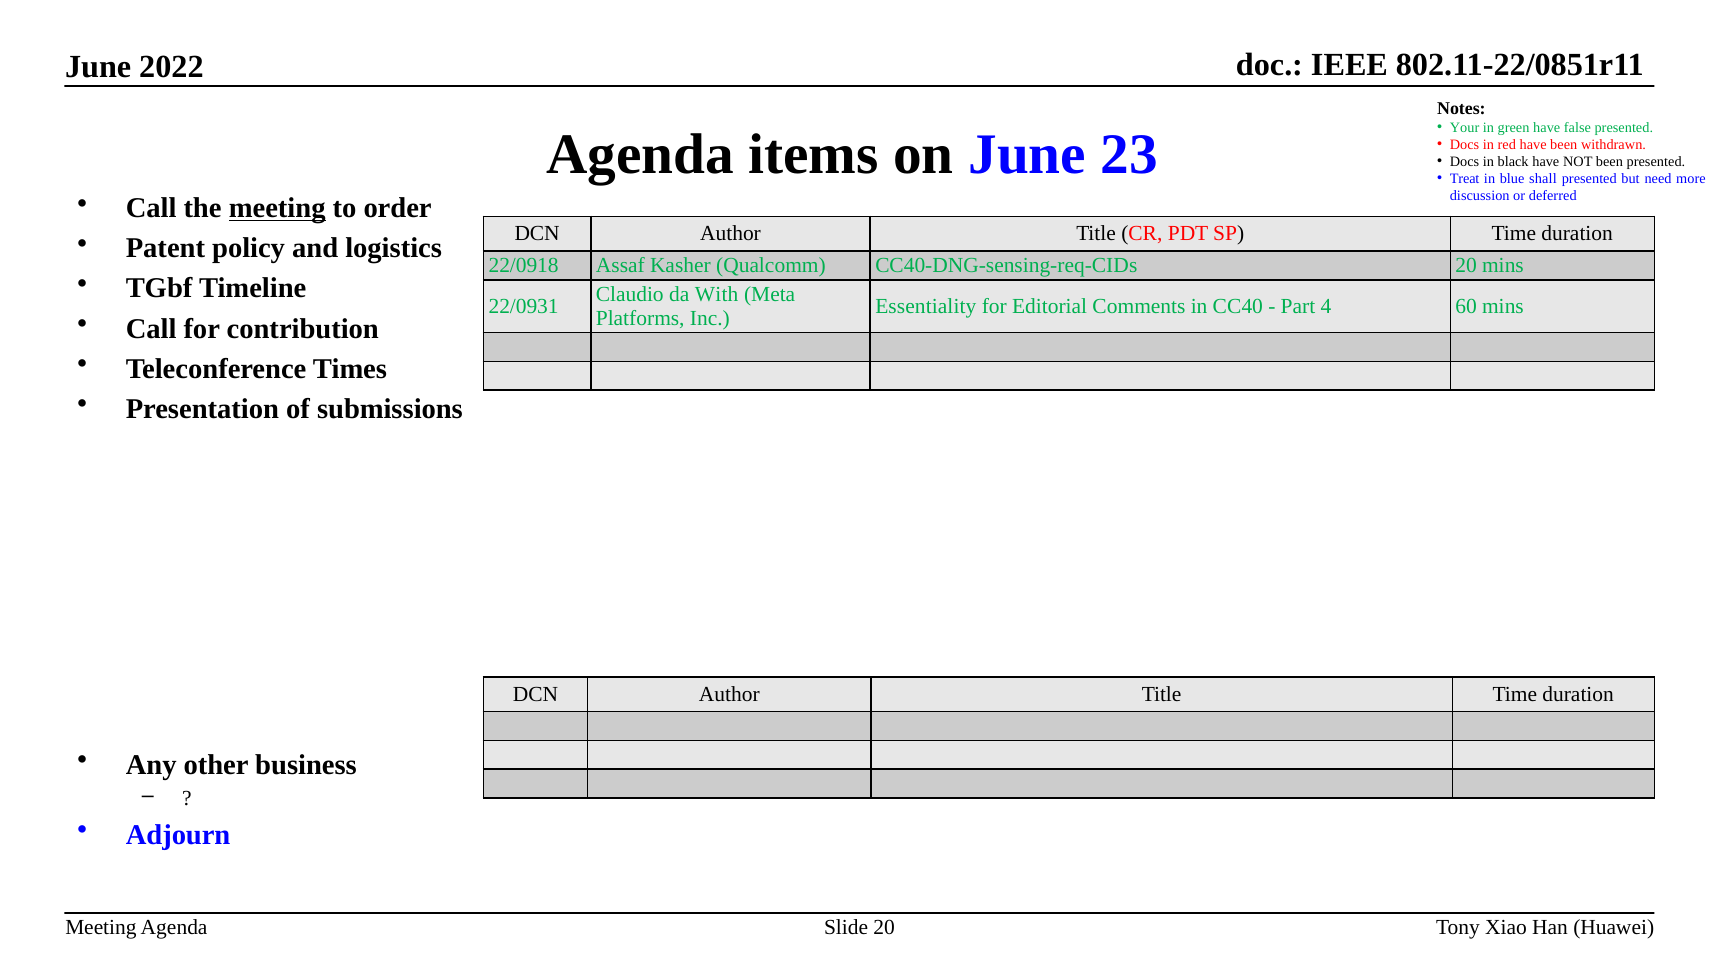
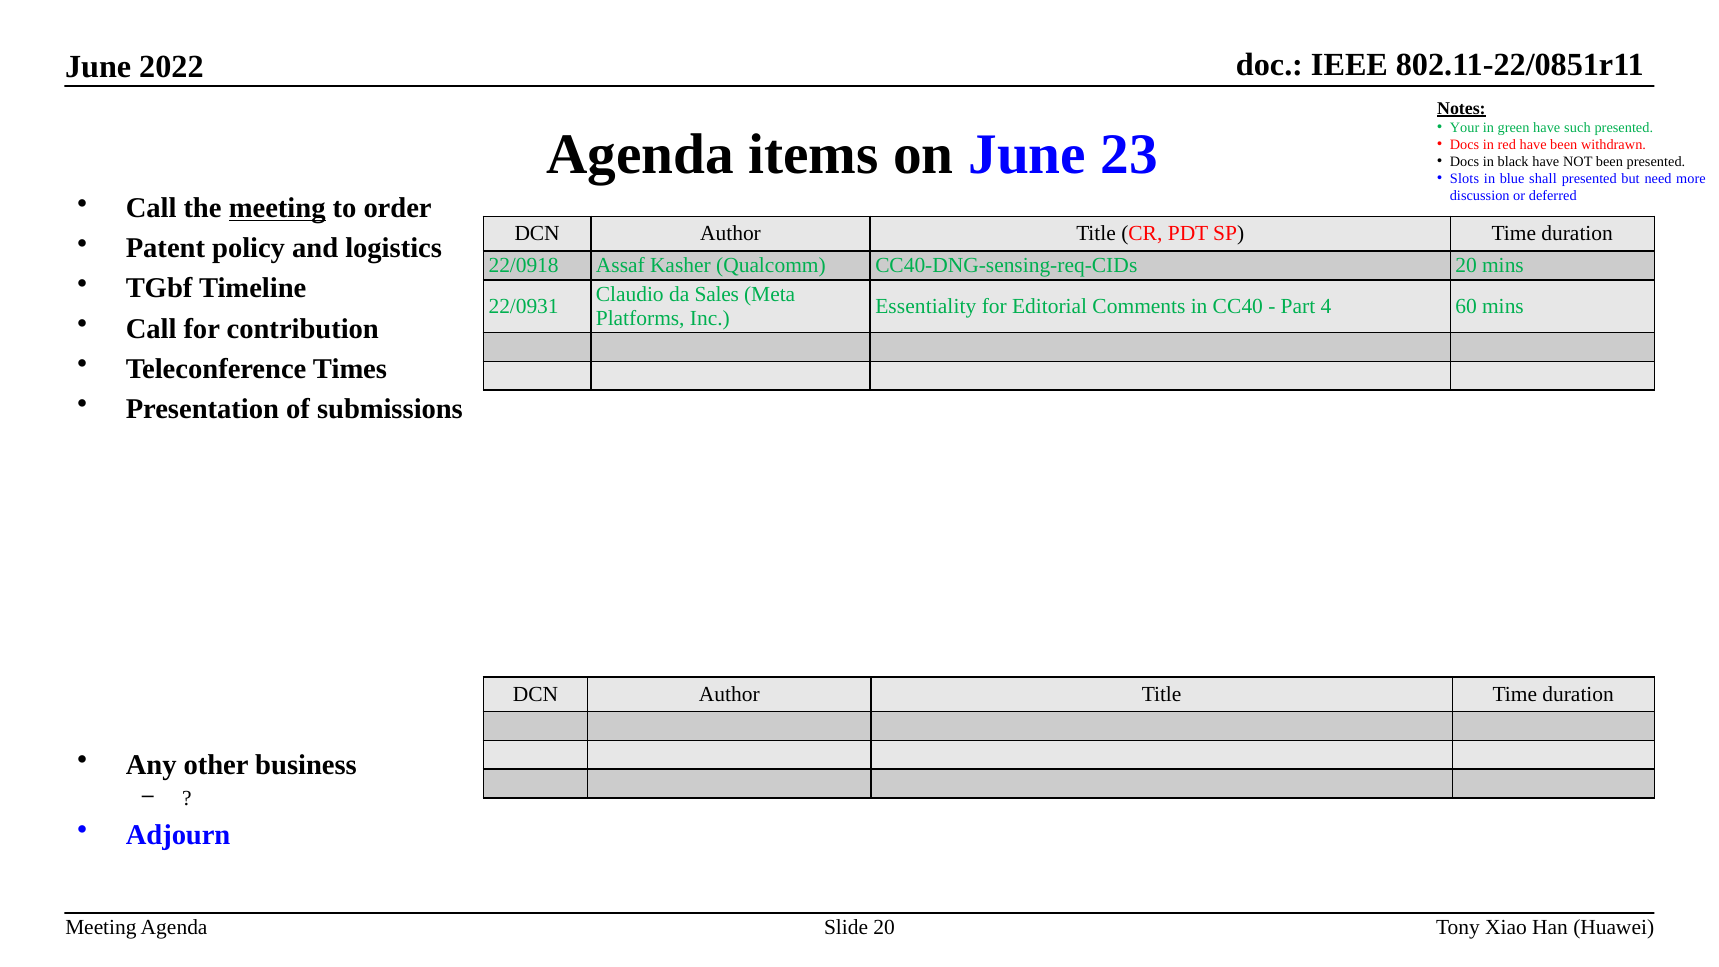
Notes underline: none -> present
false: false -> such
Treat: Treat -> Slots
With: With -> Sales
